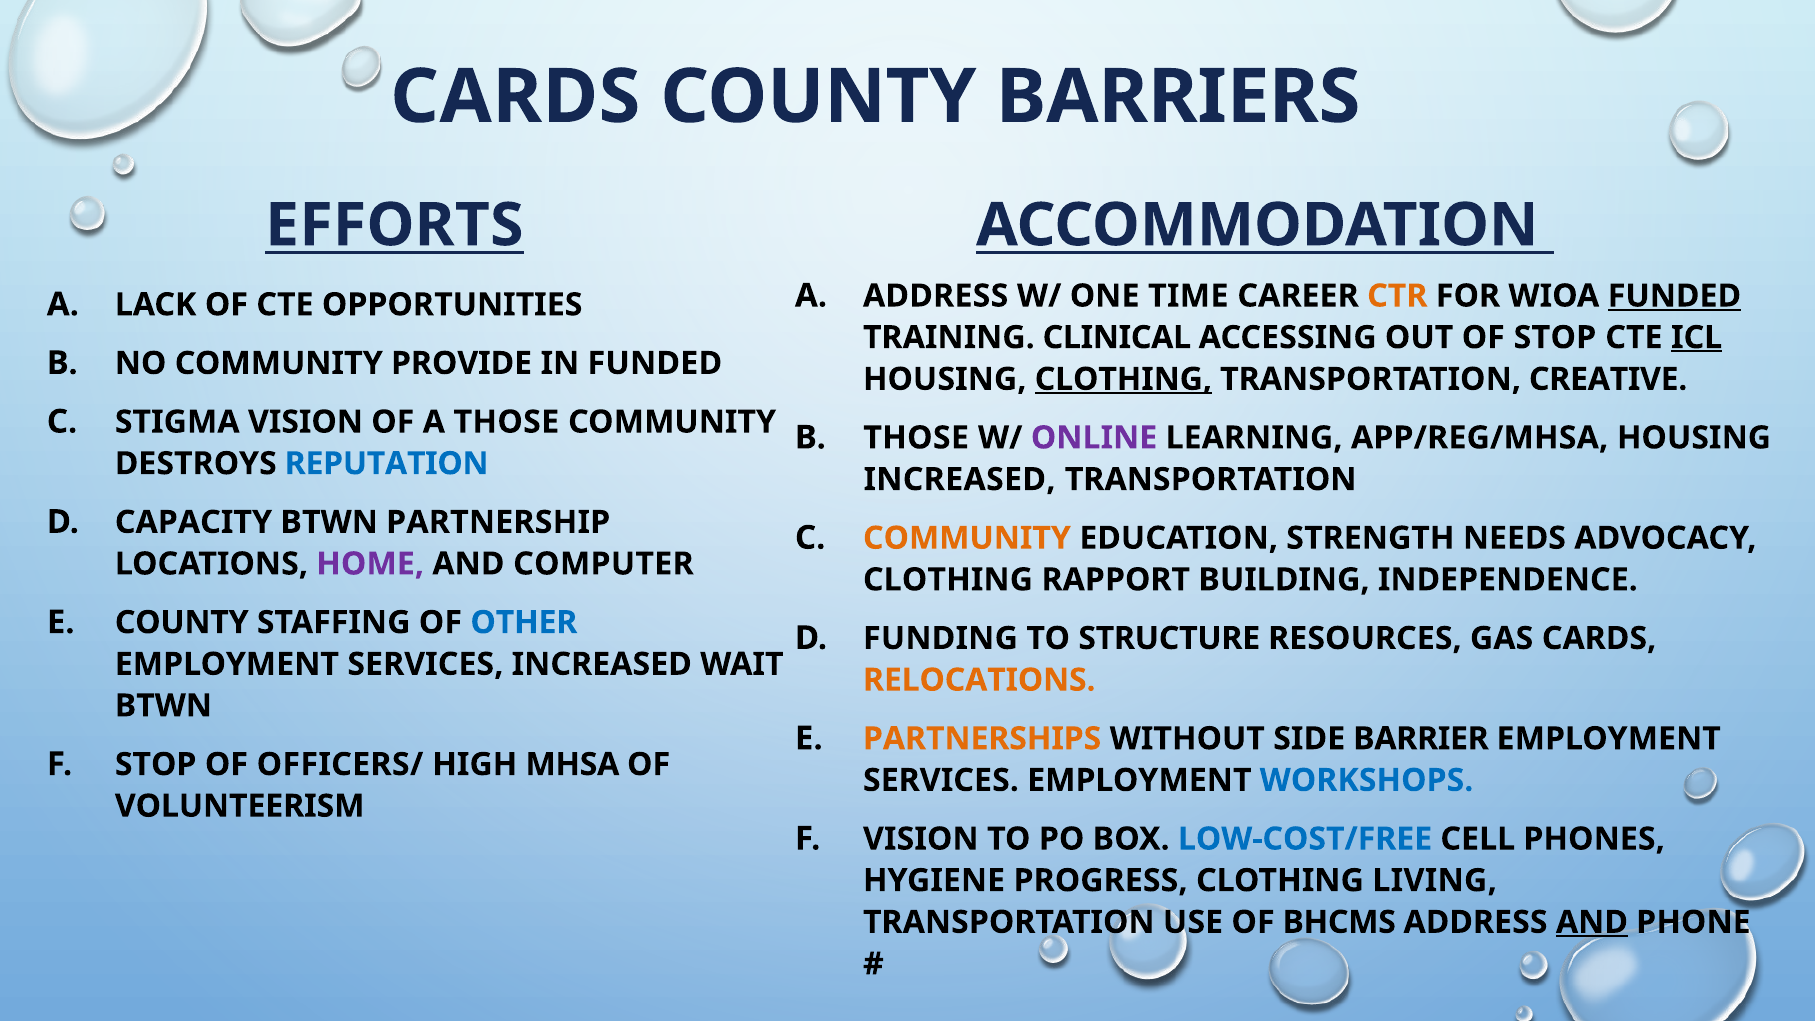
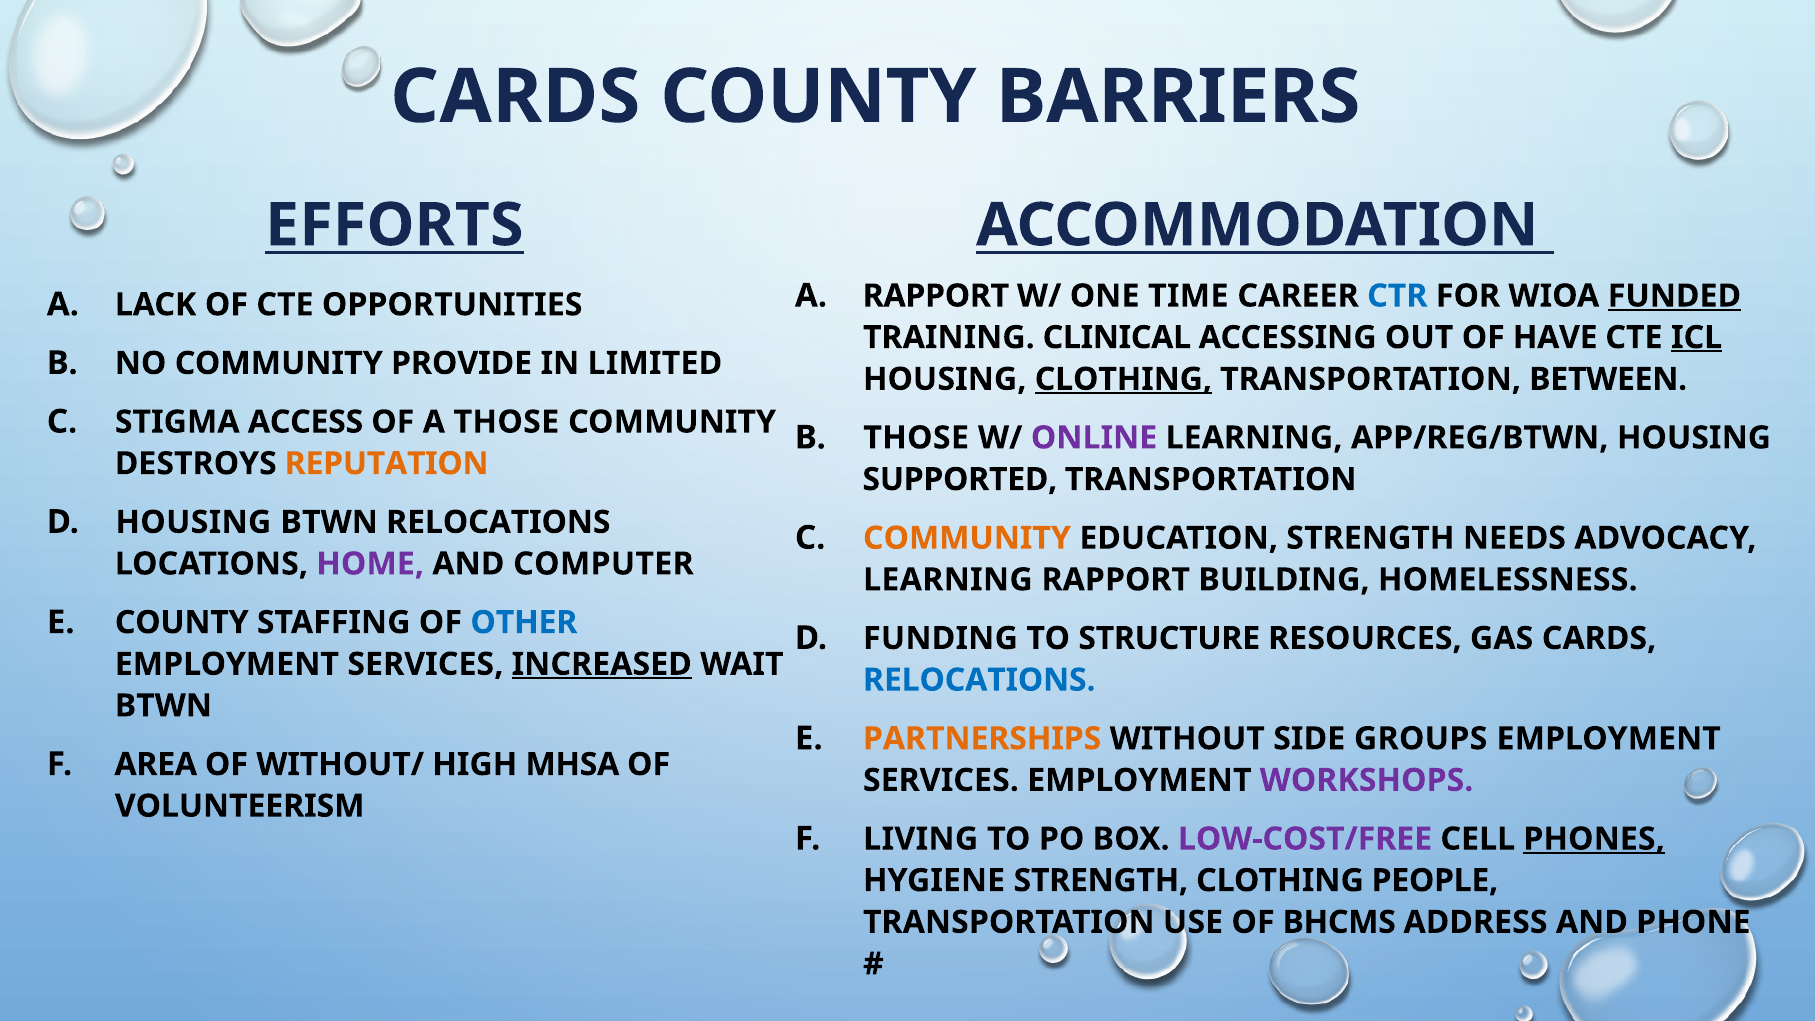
A ADDRESS: ADDRESS -> RAPPORT
CTR colour: orange -> blue
OF STOP: STOP -> HAVE
IN FUNDED: FUNDED -> LIMITED
CREATIVE: CREATIVE -> BETWEEN
STIGMA VISION: VISION -> ACCESS
APP/REG/MHSA: APP/REG/MHSA -> APP/REG/BTWN
REPUTATION colour: blue -> orange
INCREASED at (959, 479): INCREASED -> SUPPORTED
CAPACITY at (193, 522): CAPACITY -> HOUSING
BTWN PARTNERSHIP: PARTNERSHIP -> RELOCATIONS
CLOTHING at (948, 580): CLOTHING -> LEARNING
INDEPENDENCE: INDEPENDENCE -> HOMELESSNESS
INCREASED at (602, 664) underline: none -> present
RELOCATIONS at (979, 680) colour: orange -> blue
BARRIER: BARRIER -> GROUPS
STOP at (156, 764): STOP -> AREA
OFFICERS/: OFFICERS/ -> WITHOUT/
WORKSHOPS colour: blue -> purple
VISION at (921, 839): VISION -> LIVING
LOW-COST/FREE colour: blue -> purple
PHONES underline: none -> present
HYGIENE PROGRESS: PROGRESS -> STRENGTH
LIVING: LIVING -> PEOPLE
AND at (1592, 922) underline: present -> none
